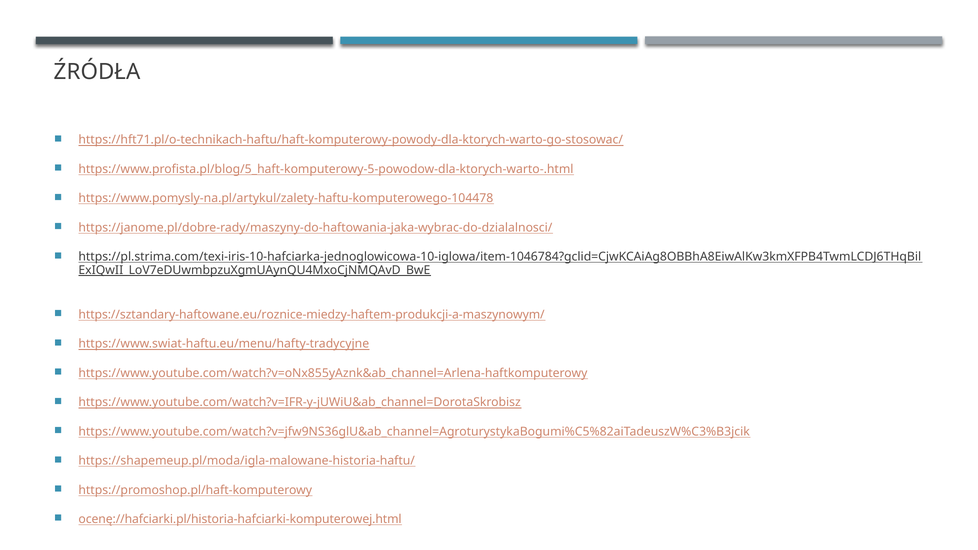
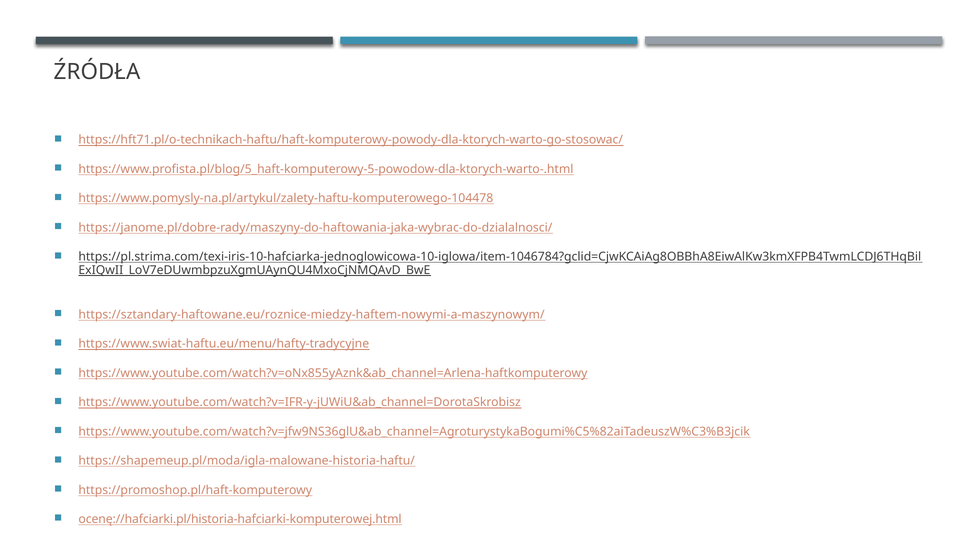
https://sztandary-haftowane.eu/roznice-miedzy-haftem-produkcji-a-maszynowym/: https://sztandary-haftowane.eu/roznice-miedzy-haftem-produkcji-a-maszynowym/ -> https://sztandary-haftowane.eu/roznice-miedzy-haftem-nowymi-a-maszynowym/
